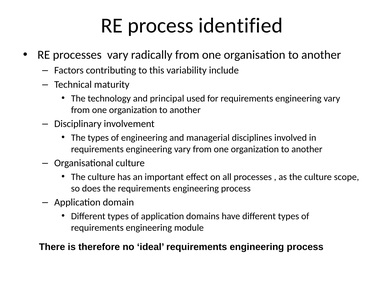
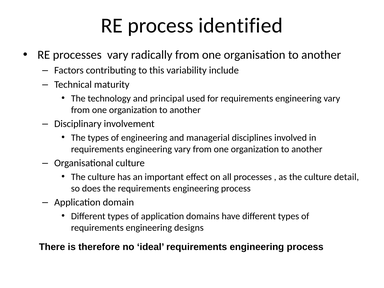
scope: scope -> detail
module: module -> designs
